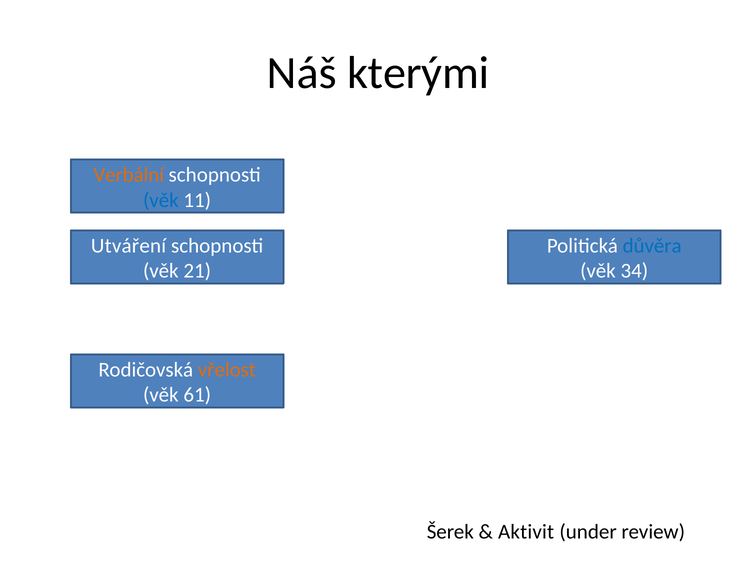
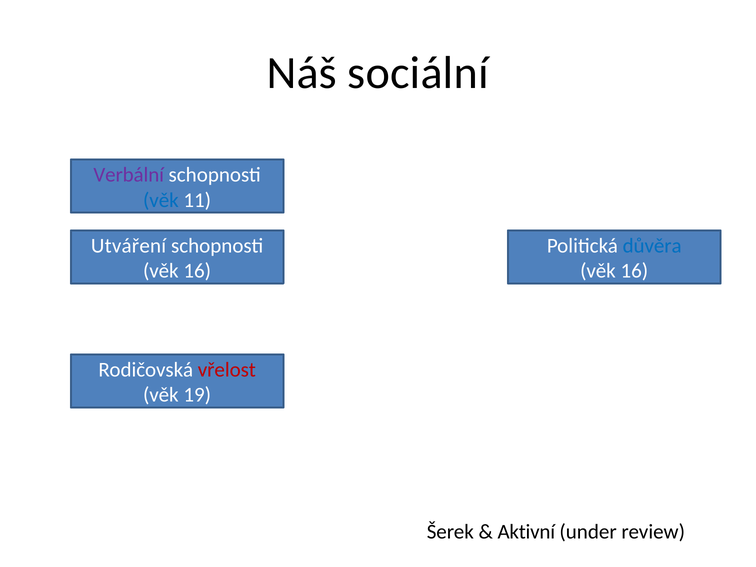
kterými: kterými -> sociální
Verbální colour: orange -> purple
21 at (197, 271): 21 -> 16
34 at (634, 271): 34 -> 16
vřelost colour: orange -> red
61: 61 -> 19
Aktivit: Aktivit -> Aktivní
